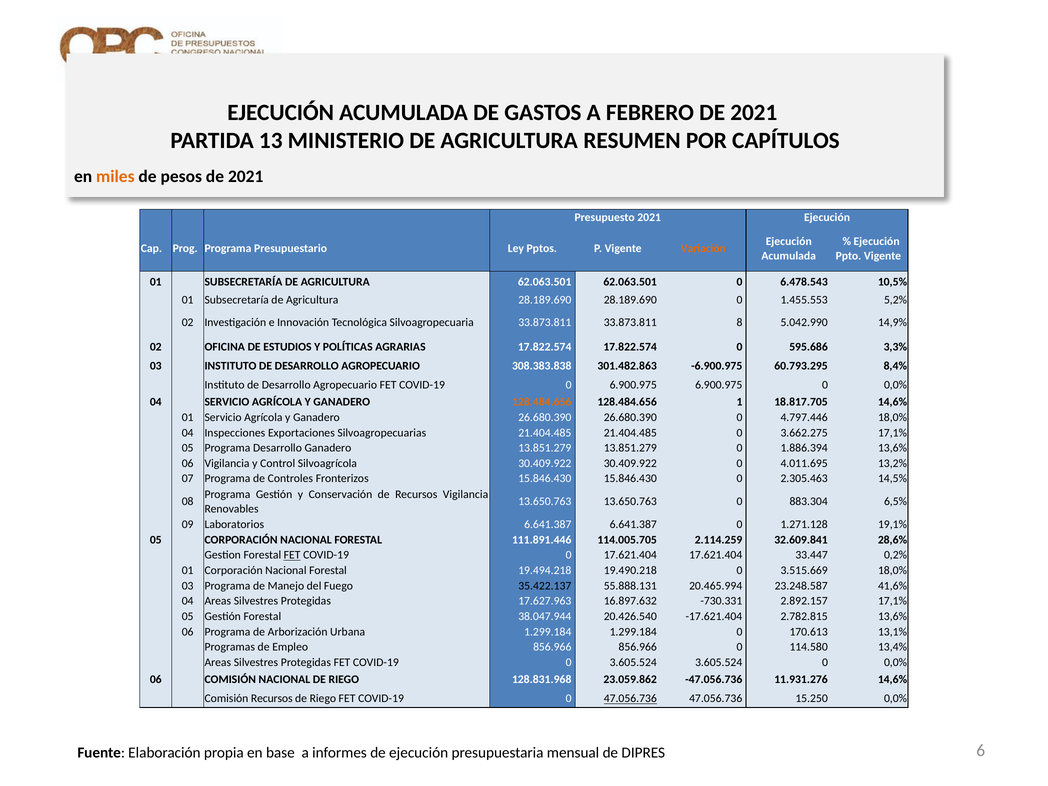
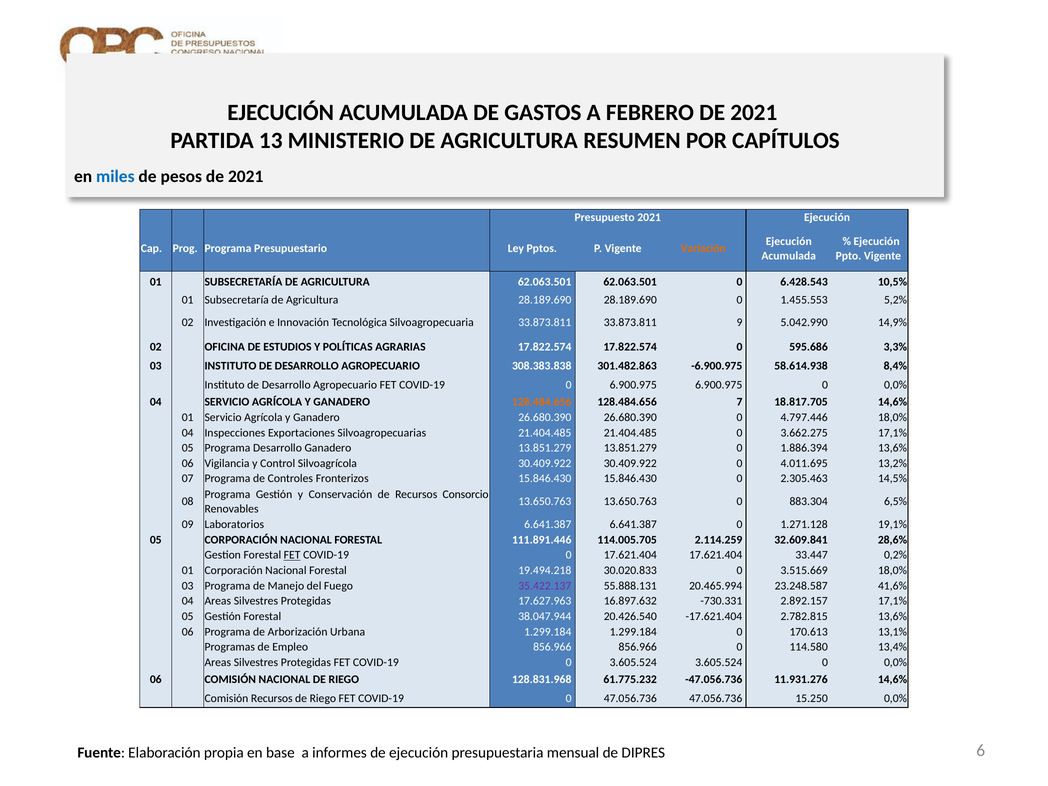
miles colour: orange -> blue
6.478.543: 6.478.543 -> 6.428.543
8: 8 -> 9
60.793.295: 60.793.295 -> 58.614.938
1: 1 -> 7
Recursos Vigilancia: Vigilancia -> Consorcio
19.490.218: 19.490.218 -> 30.020.833
35.422.137 colour: black -> purple
23.059.862: 23.059.862 -> 61.775.232
47.056.736 at (630, 699) underline: present -> none
